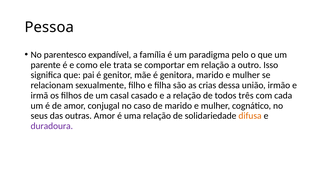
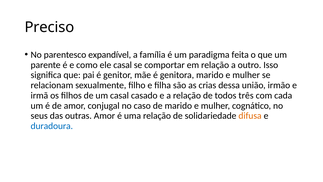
Pessoa: Pessoa -> Preciso
pelo: pelo -> feita
ele trata: trata -> casal
duradoura colour: purple -> blue
